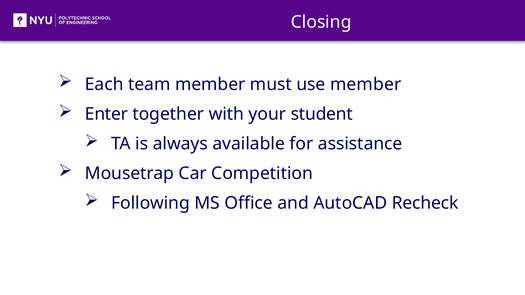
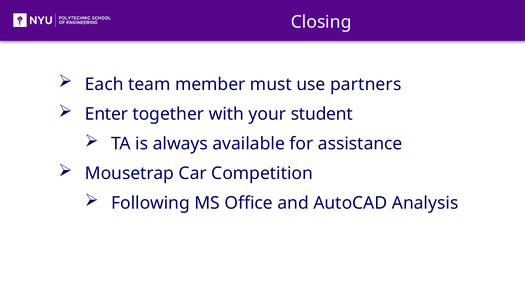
use member: member -> partners
Recheck: Recheck -> Analysis
